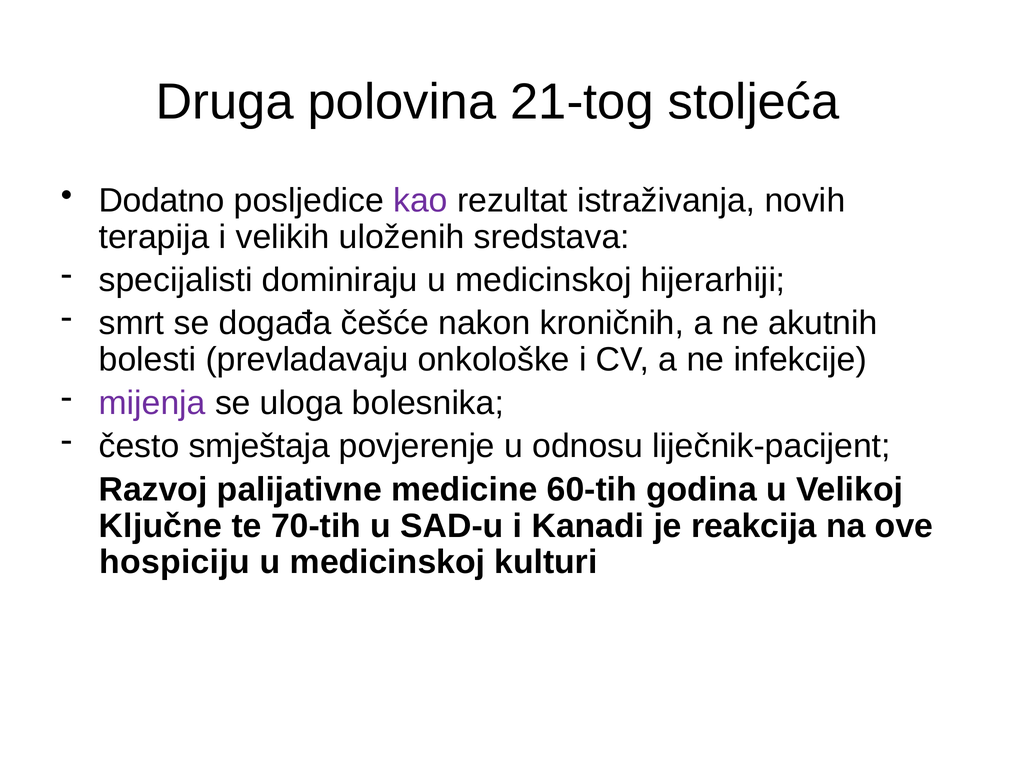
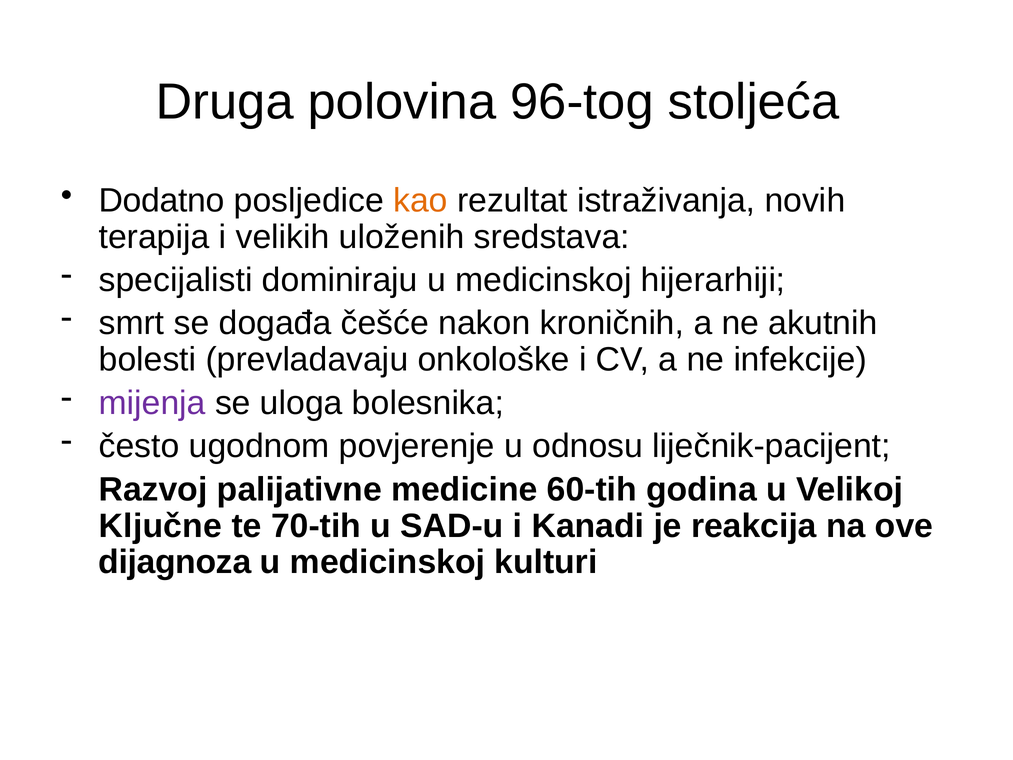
21-tog: 21-tog -> 96-tog
kao colour: purple -> orange
smještaja: smještaja -> ugodnom
hospiciju: hospiciju -> dijagnoza
